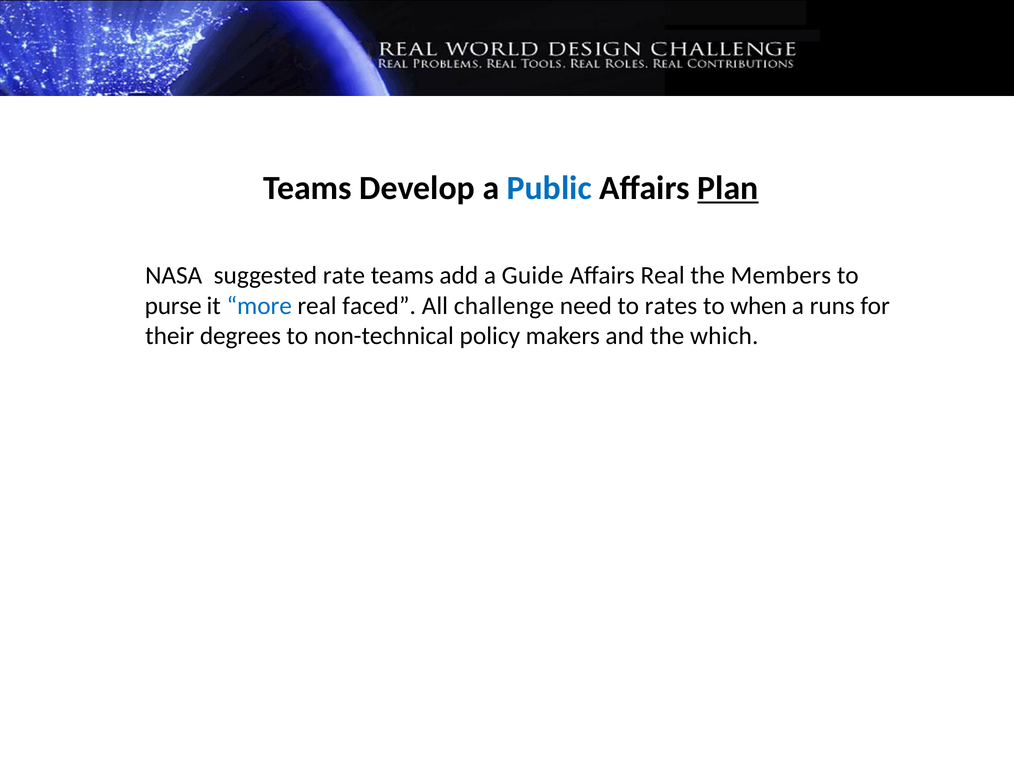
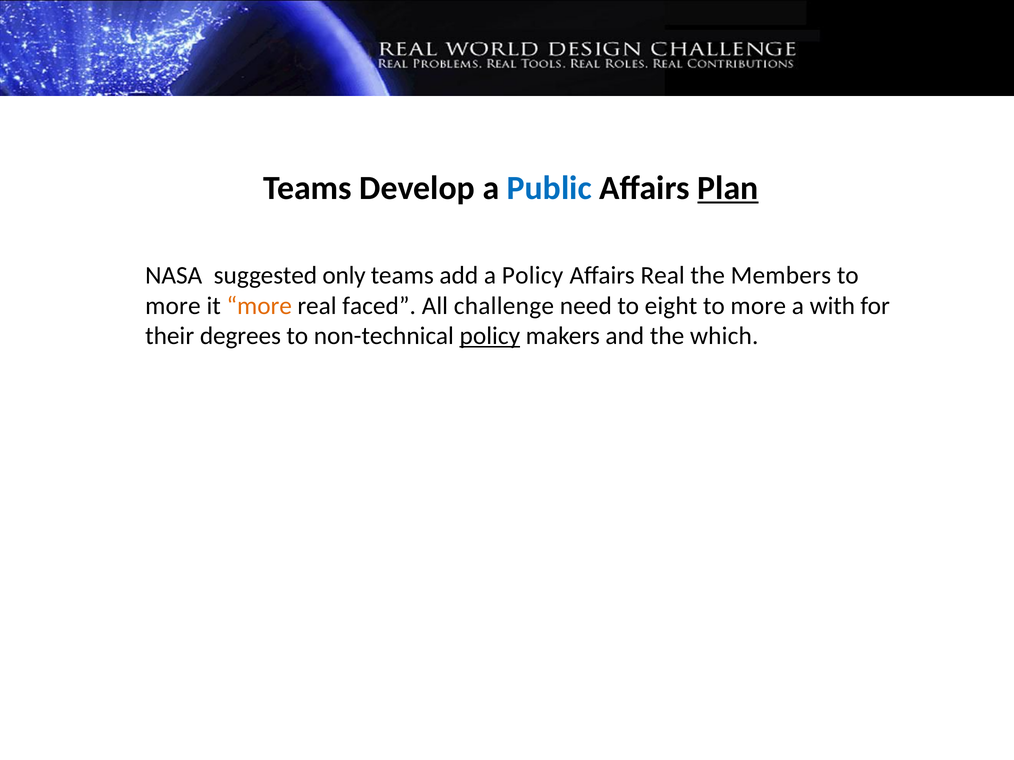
rate: rate -> only
a Guide: Guide -> Policy
purse at (173, 306): purse -> more
more at (259, 306) colour: blue -> orange
rates: rates -> eight
when at (758, 306): when -> more
runs: runs -> with
policy at (490, 336) underline: none -> present
